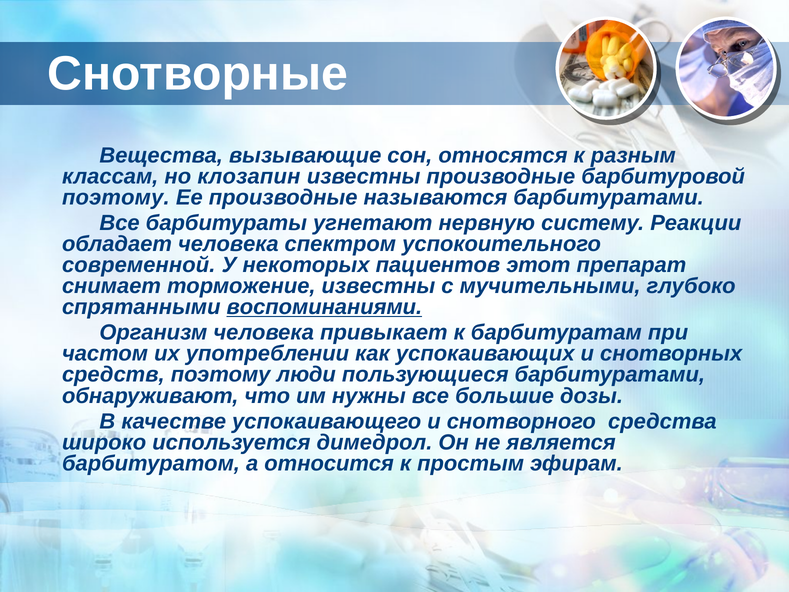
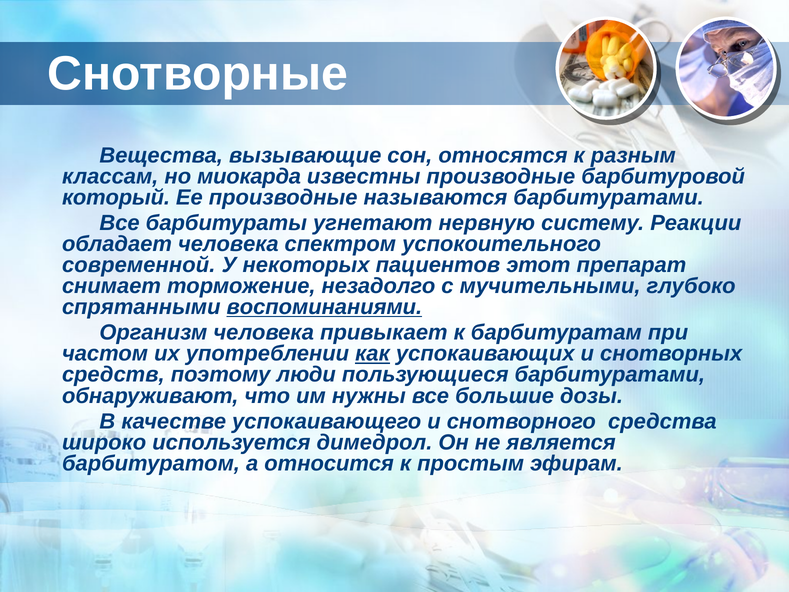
клозапин: клозапин -> миокарда
поэтому at (116, 197): поэтому -> который
торможение известны: известны -> незадолго
как underline: none -> present
